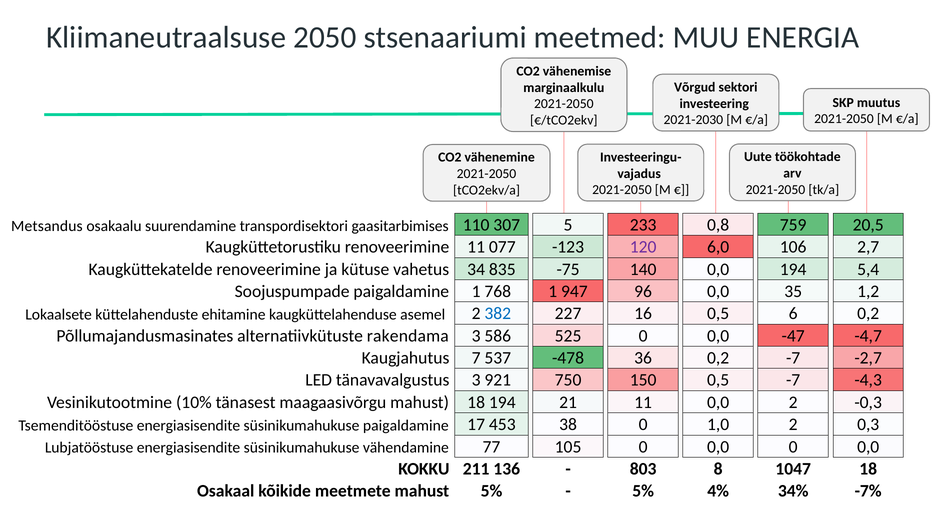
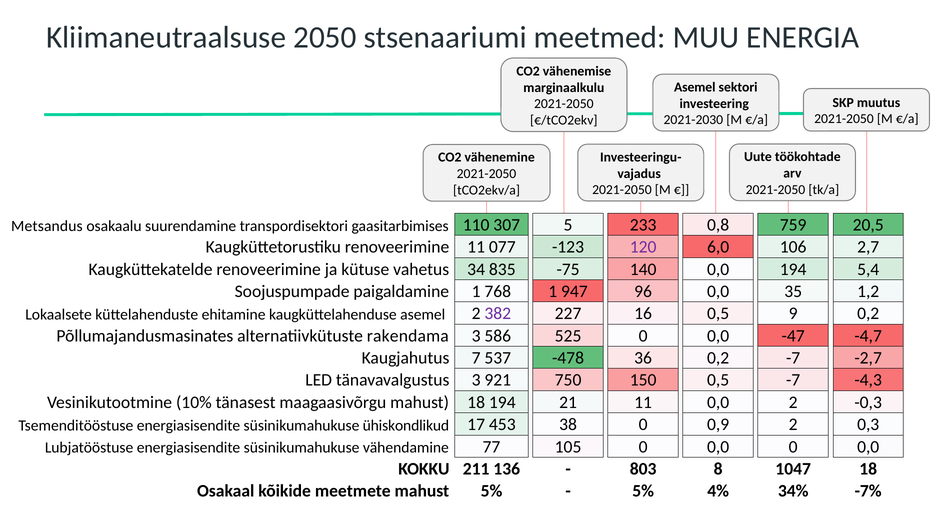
Võrgud at (695, 87): Võrgud -> Asemel
382 colour: blue -> purple
6: 6 -> 9
süsinikumahukuse paigaldamine: paigaldamine -> ühiskondlikud
1,0: 1,0 -> 0,9
